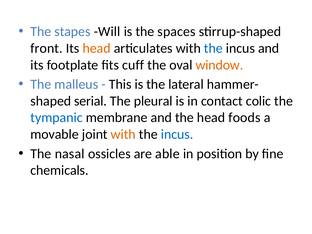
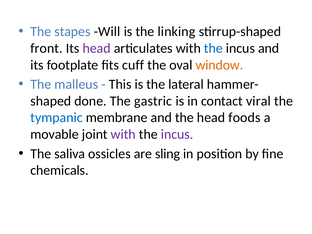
spaces: spaces -> linking
head at (97, 48) colour: orange -> purple
serial: serial -> done
pleural: pleural -> gastric
colic: colic -> viral
with at (123, 134) colour: orange -> purple
incus at (177, 134) colour: blue -> purple
nasal: nasal -> saliva
able: able -> sling
